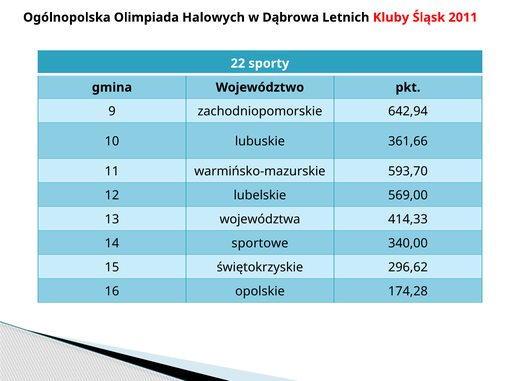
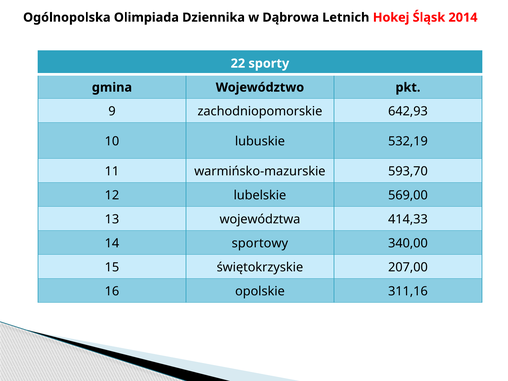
Halowych: Halowych -> Dziennika
Kluby: Kluby -> Hokej
2011: 2011 -> 2014
642,94: 642,94 -> 642,93
361,66: 361,66 -> 532,19
sportowe: sportowe -> sportowy
296,62: 296,62 -> 207,00
174,28: 174,28 -> 311,16
